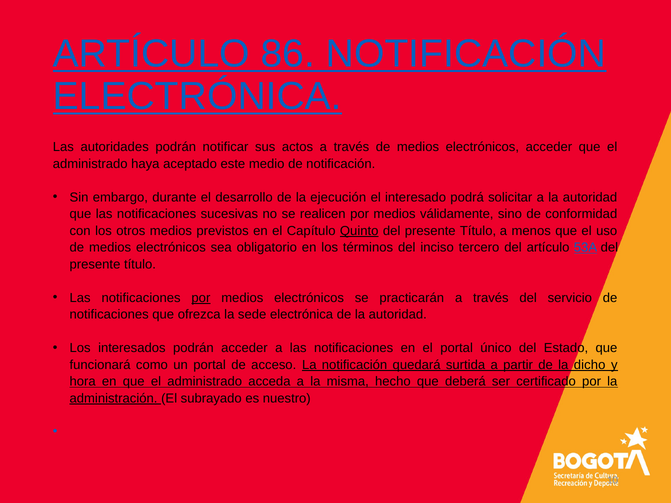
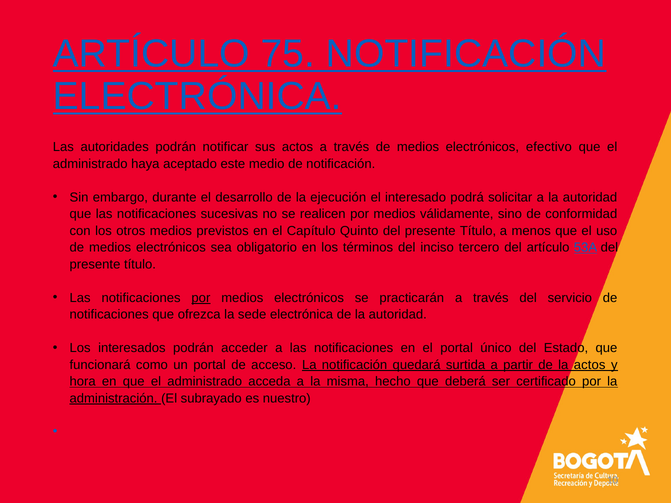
86: 86 -> 75
electrónicos acceder: acceder -> efectivo
Quinto underline: present -> none
la dicho: dicho -> actos
